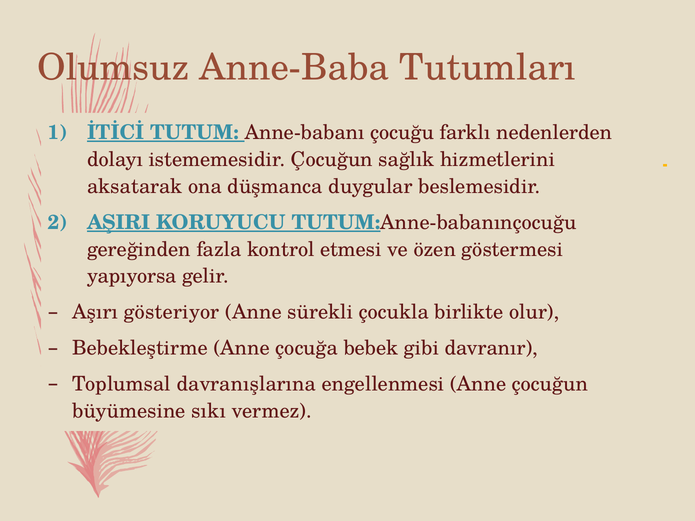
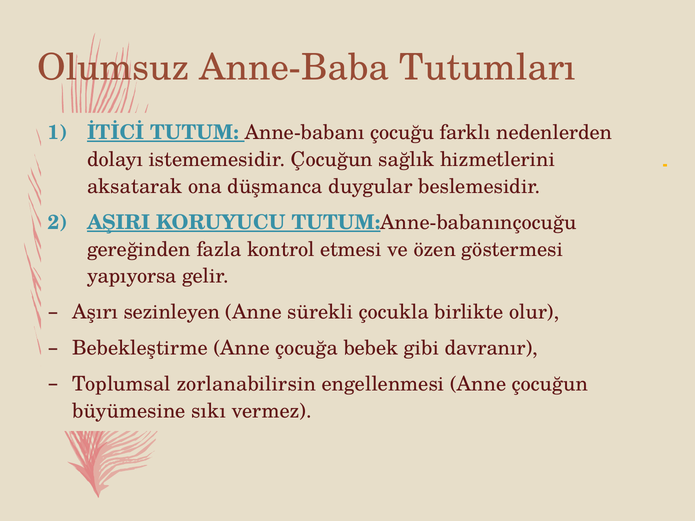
gösteriyor: gösteriyor -> sezinleyen
davranışlarına: davranışlarına -> zorlanabilirsin
